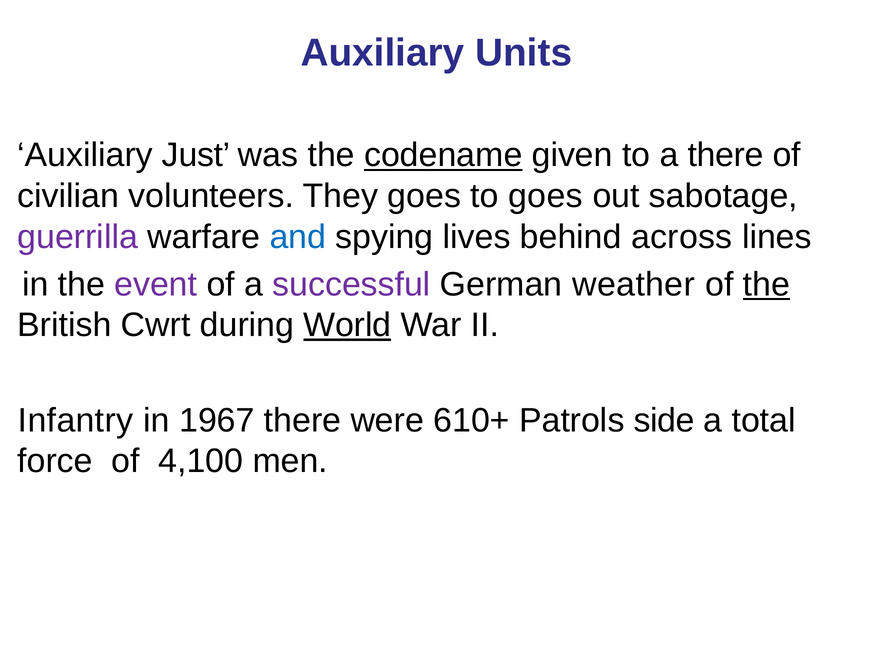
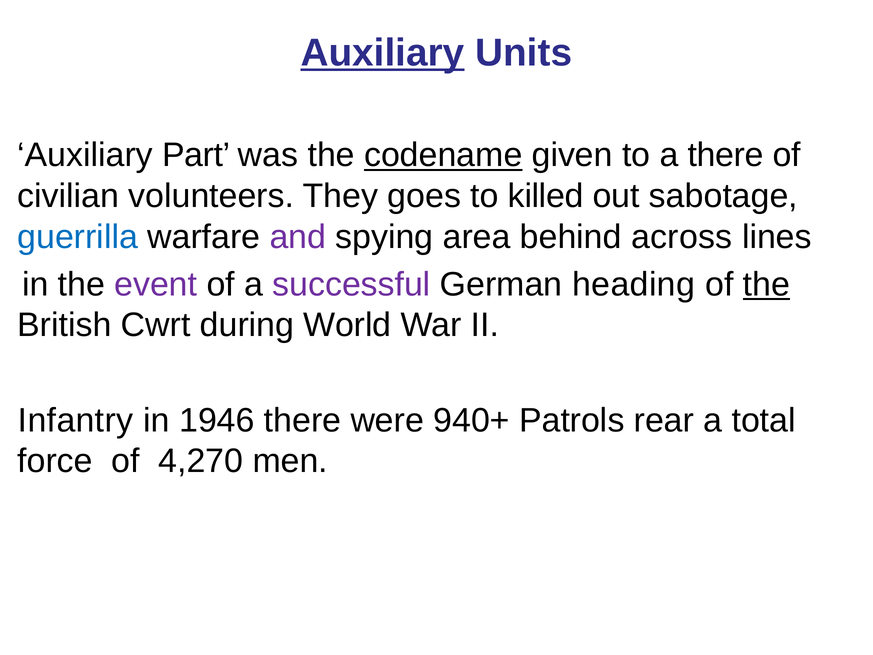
Auxiliary at (382, 53) underline: none -> present
Just: Just -> Part
to goes: goes -> killed
guerrilla colour: purple -> blue
and colour: blue -> purple
lives: lives -> area
weather: weather -> heading
World underline: present -> none
1967: 1967 -> 1946
610+: 610+ -> 940+
side: side -> rear
4,100: 4,100 -> 4,270
